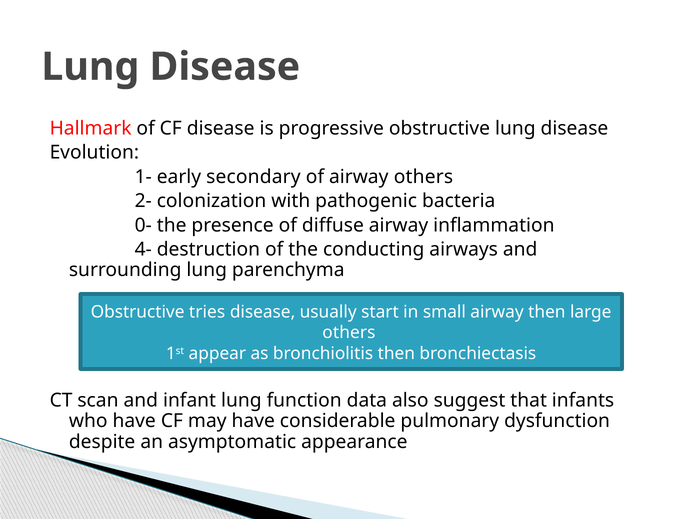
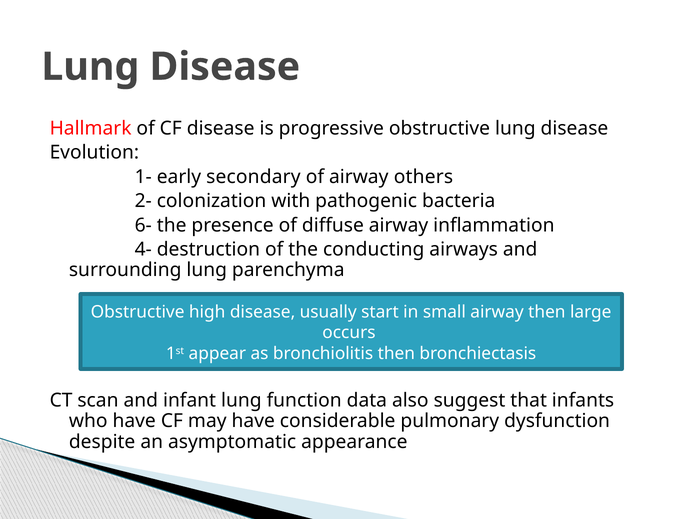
0-: 0- -> 6-
tries: tries -> high
others at (349, 332): others -> occurs
